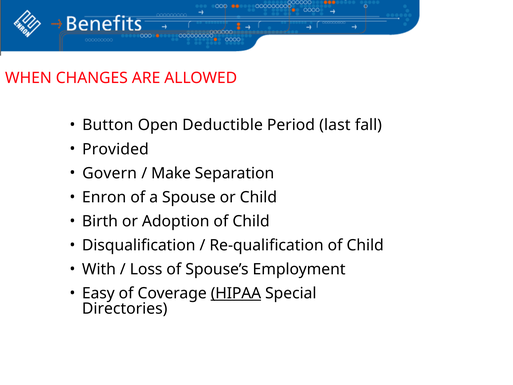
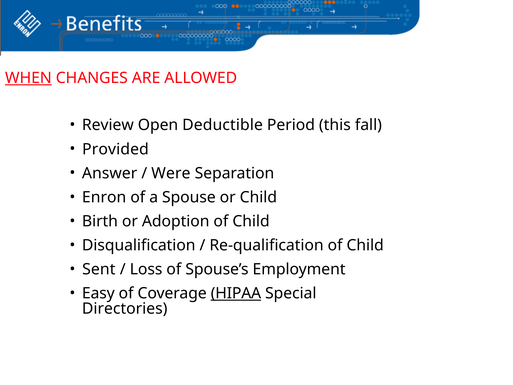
WHEN underline: none -> present
Button: Button -> Review
last: last -> this
Govern: Govern -> Answer
Make: Make -> Were
With: With -> Sent
